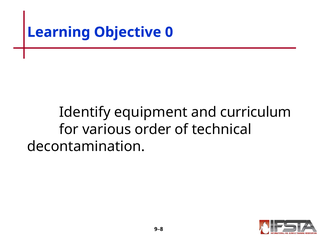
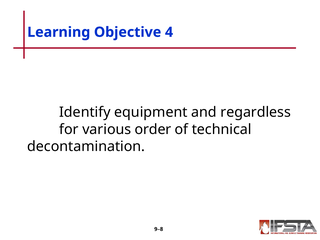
0: 0 -> 4
curriculum: curriculum -> regardless
